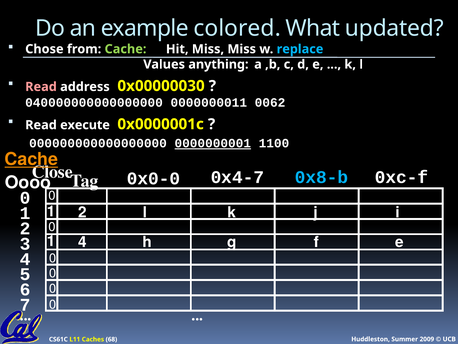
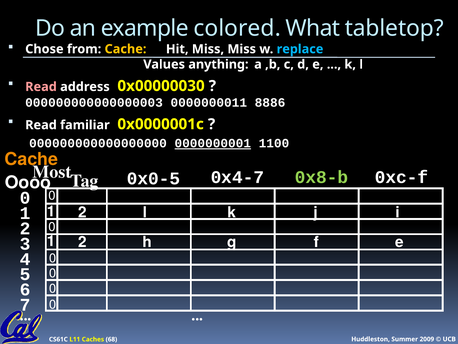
updated: updated -> tabletop
Cache at (125, 49) colour: light green -> yellow
040000000000000000: 040000000000000000 -> 000000000000000003
0062: 0062 -> 8886
execute: execute -> familiar
Cache at (31, 159) underline: present -> none
Close: Close -> Most
0x0-0: 0x0-0 -> 0x0-5
0x8-b colour: light blue -> light green
4 at (82, 242): 4 -> 2
